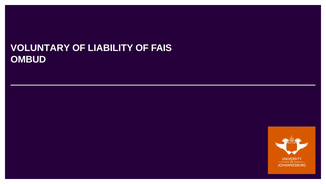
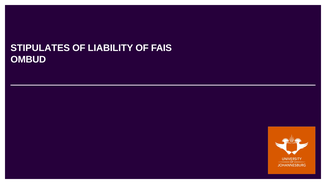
VOLUNTARY: VOLUNTARY -> STIPULATES
